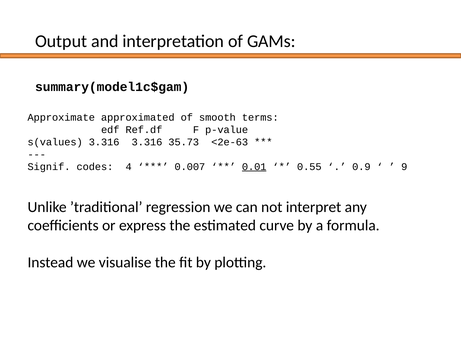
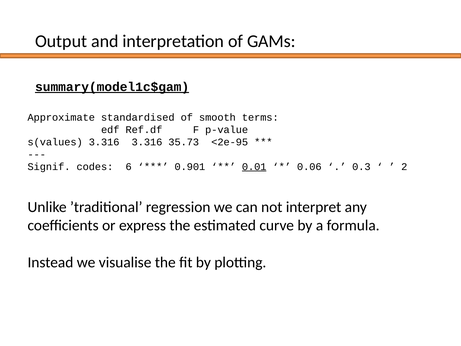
summary(model1c$gam underline: none -> present
approximated: approximated -> standardised
<2e-63: <2e-63 -> <2e-95
4: 4 -> 6
0.007: 0.007 -> 0.901
0.55: 0.55 -> 0.06
0.9: 0.9 -> 0.3
9: 9 -> 2
